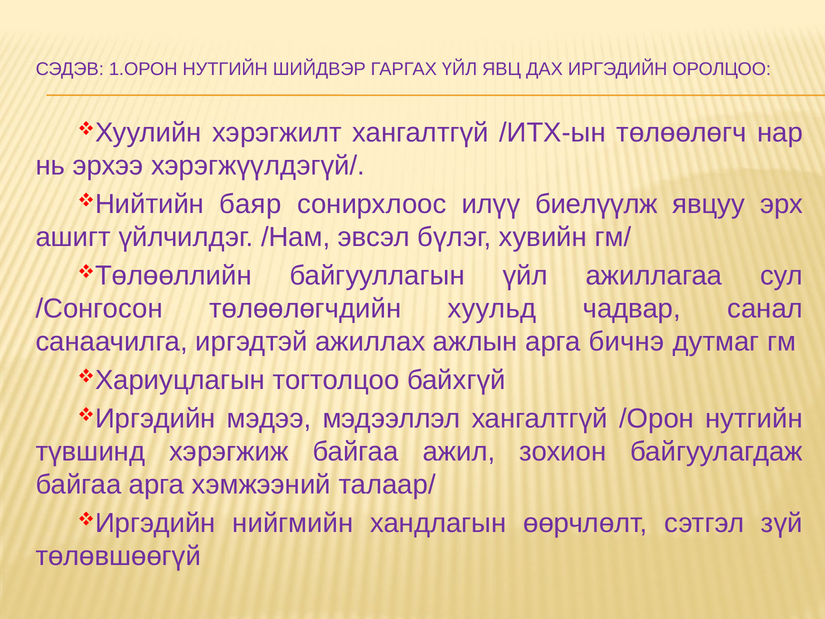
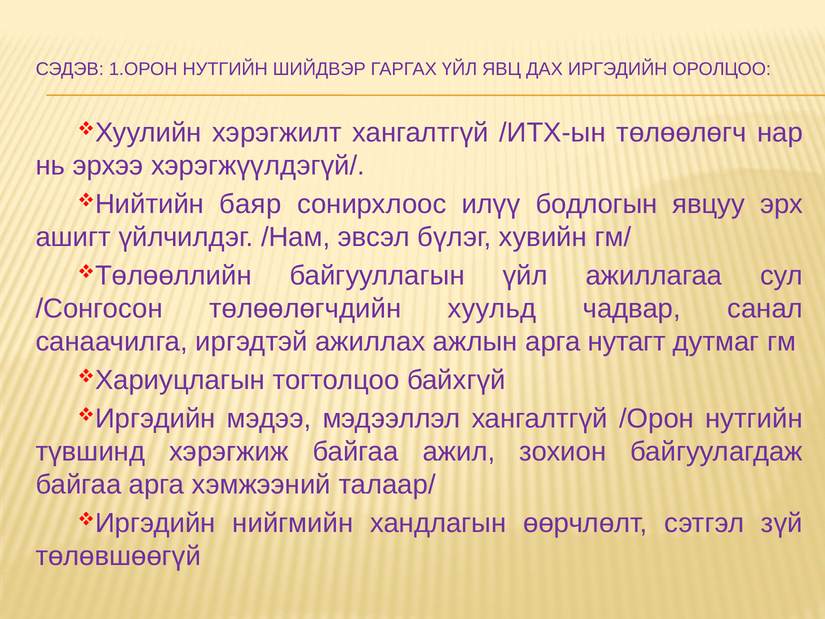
биелүүлж: биелүүлж -> бодлогын
бичнэ: бичнэ -> нутагт
